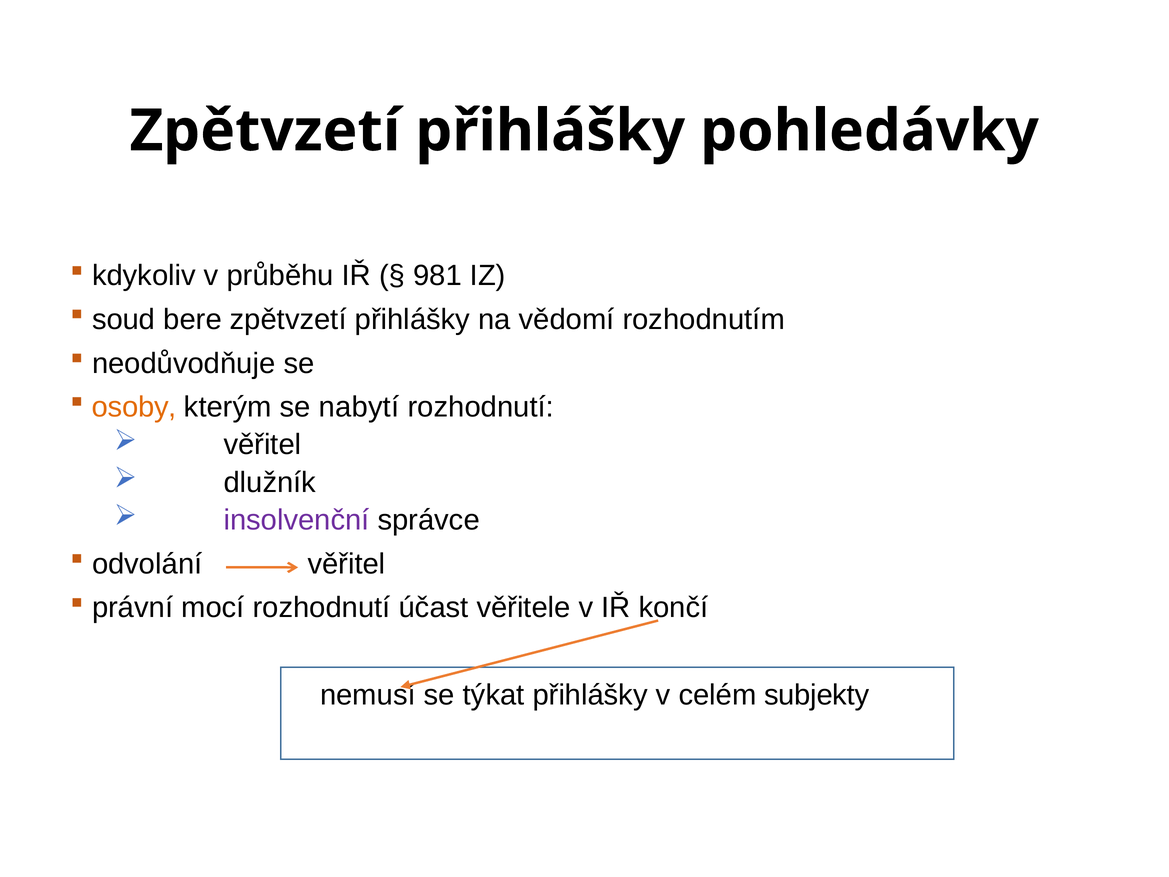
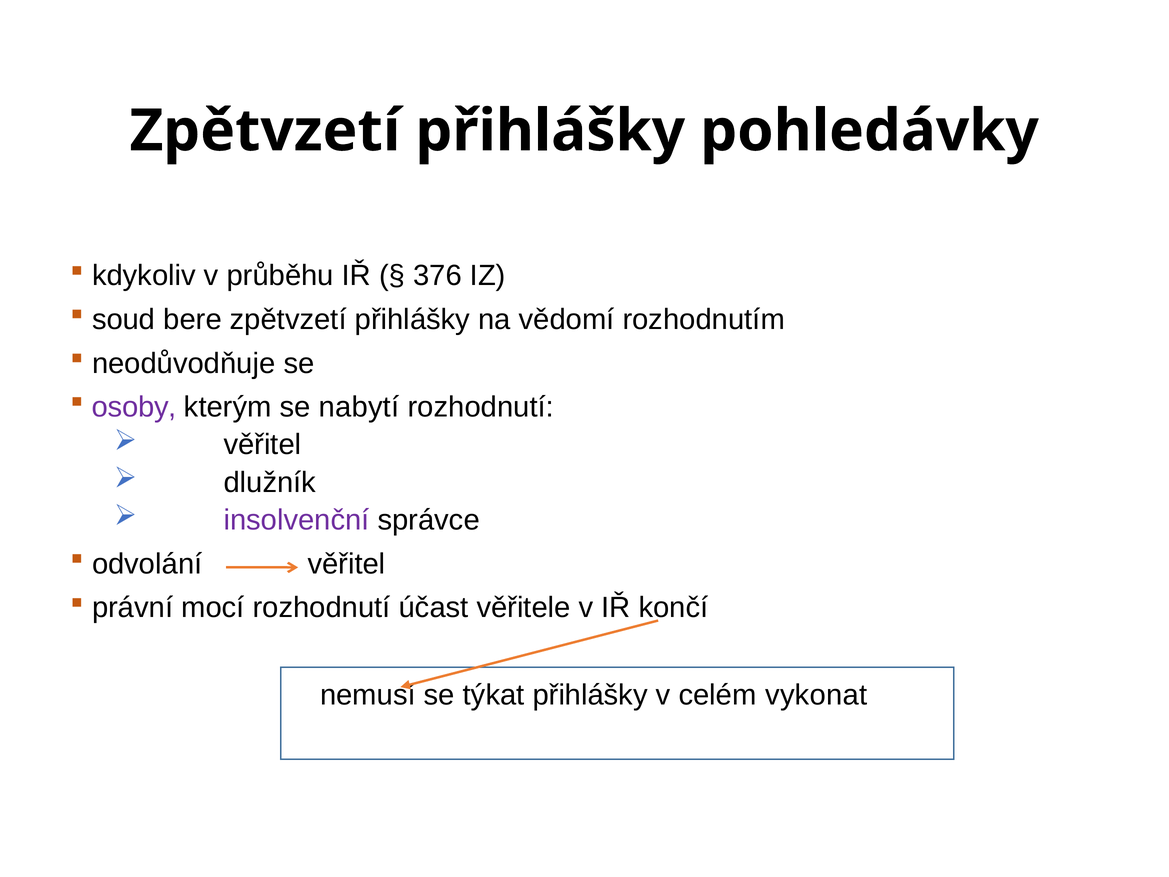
981: 981 -> 376
osoby colour: orange -> purple
subjekty: subjekty -> vykonat
